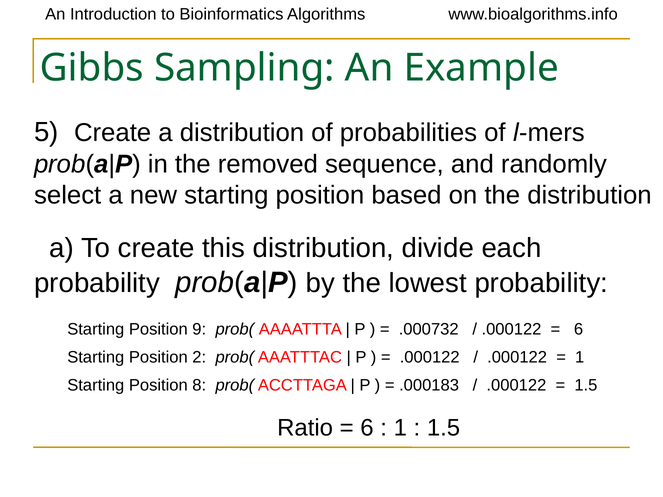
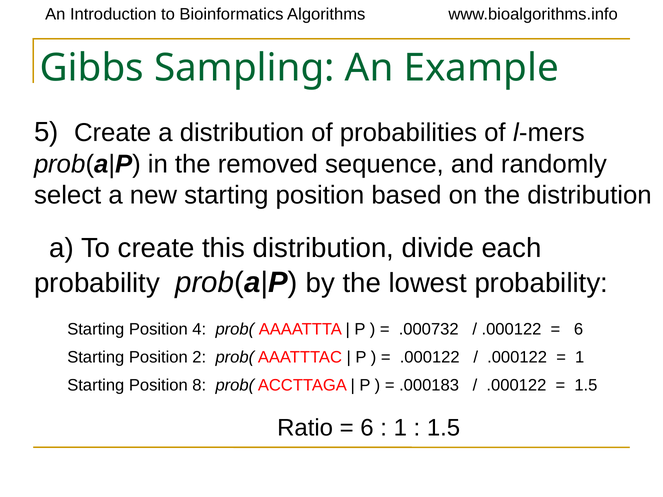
9: 9 -> 4
